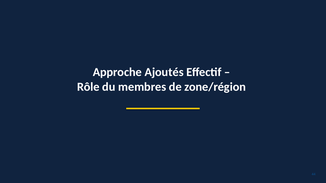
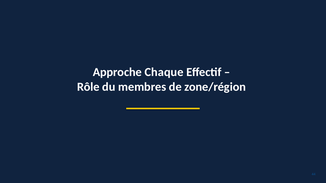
Ajoutés: Ajoutés -> Chaque
